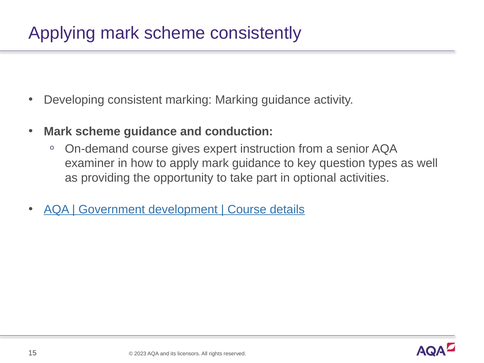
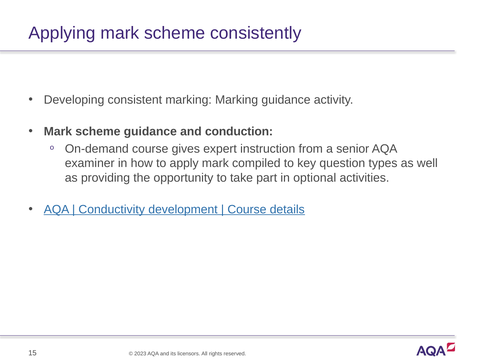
mark guidance: guidance -> compiled
Government: Government -> Conductivity
